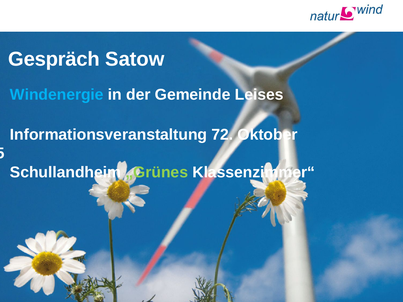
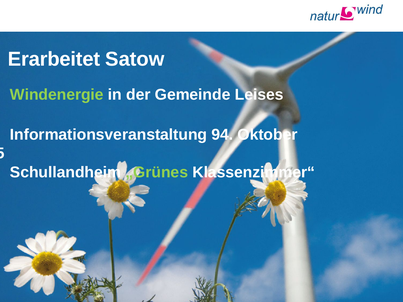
Gespräch: Gespräch -> Erarbeitet
Windenergie colour: light blue -> light green
72: 72 -> 94
